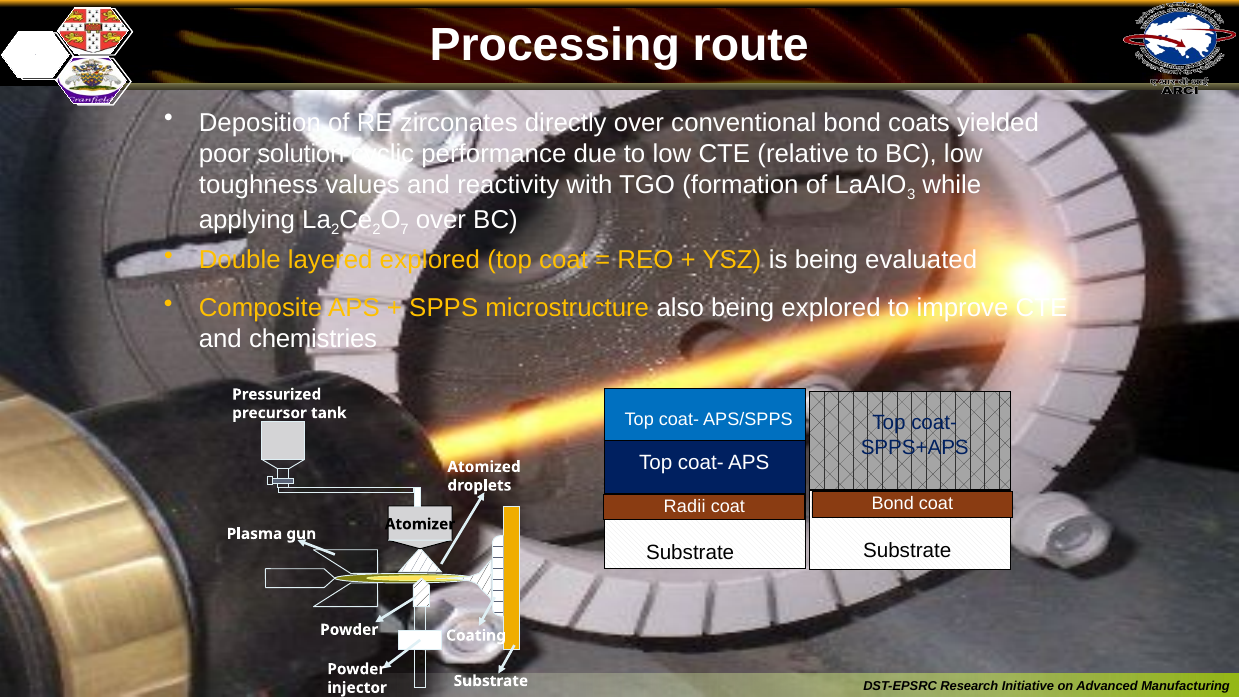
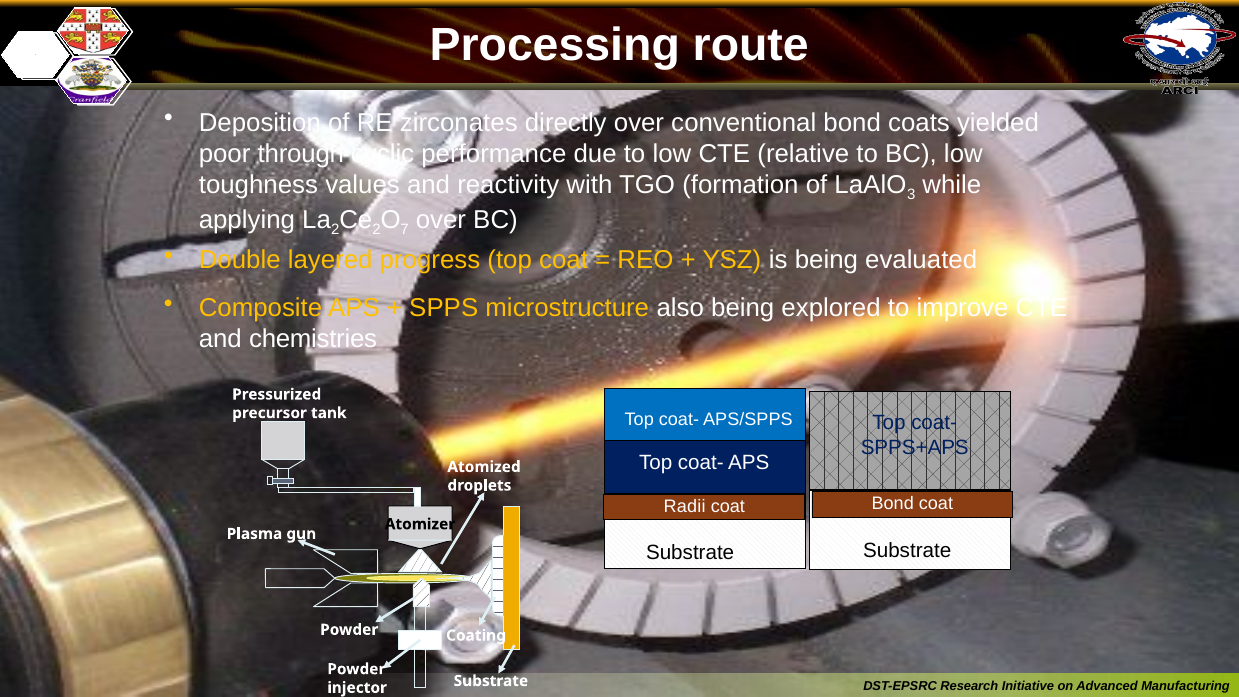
solution: solution -> through
layered explored: explored -> progress
